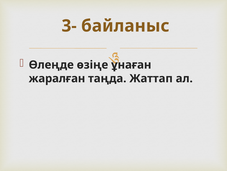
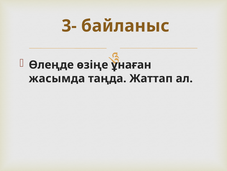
жаралған: жаралған -> жасымда
